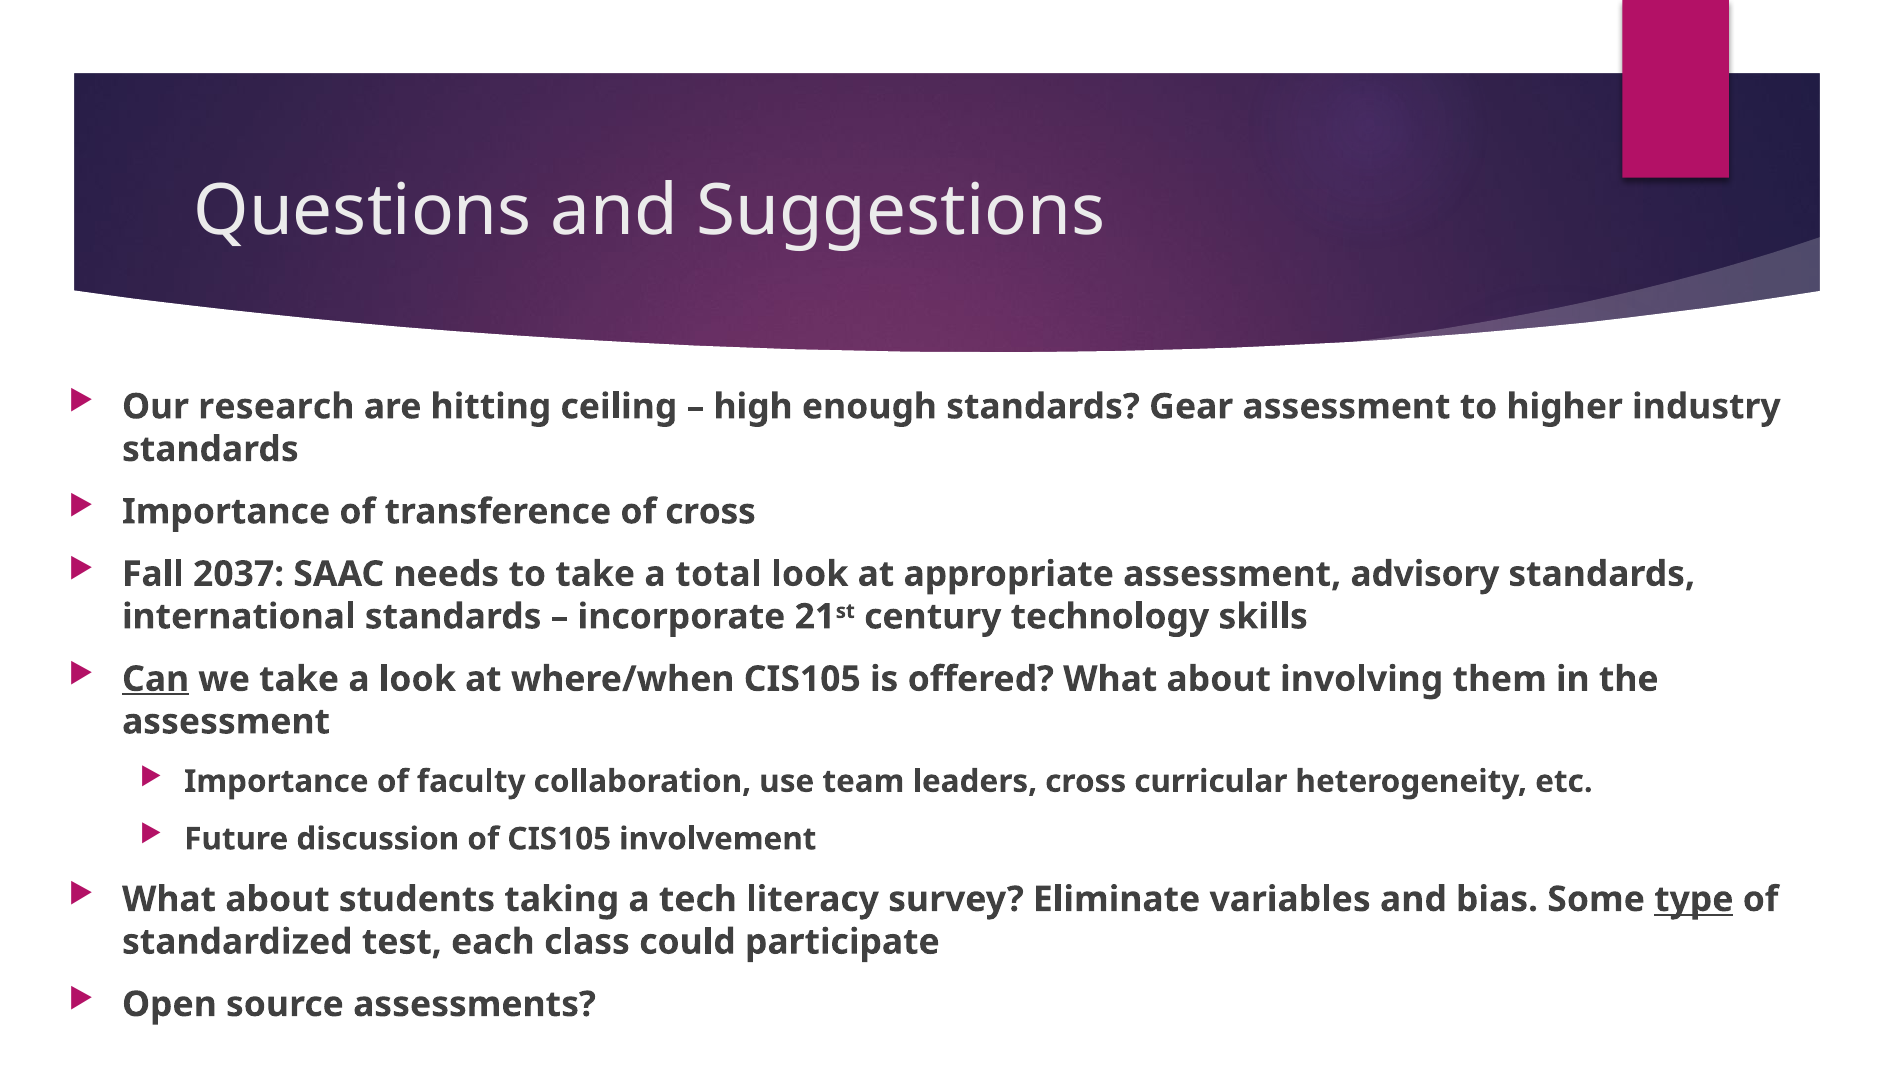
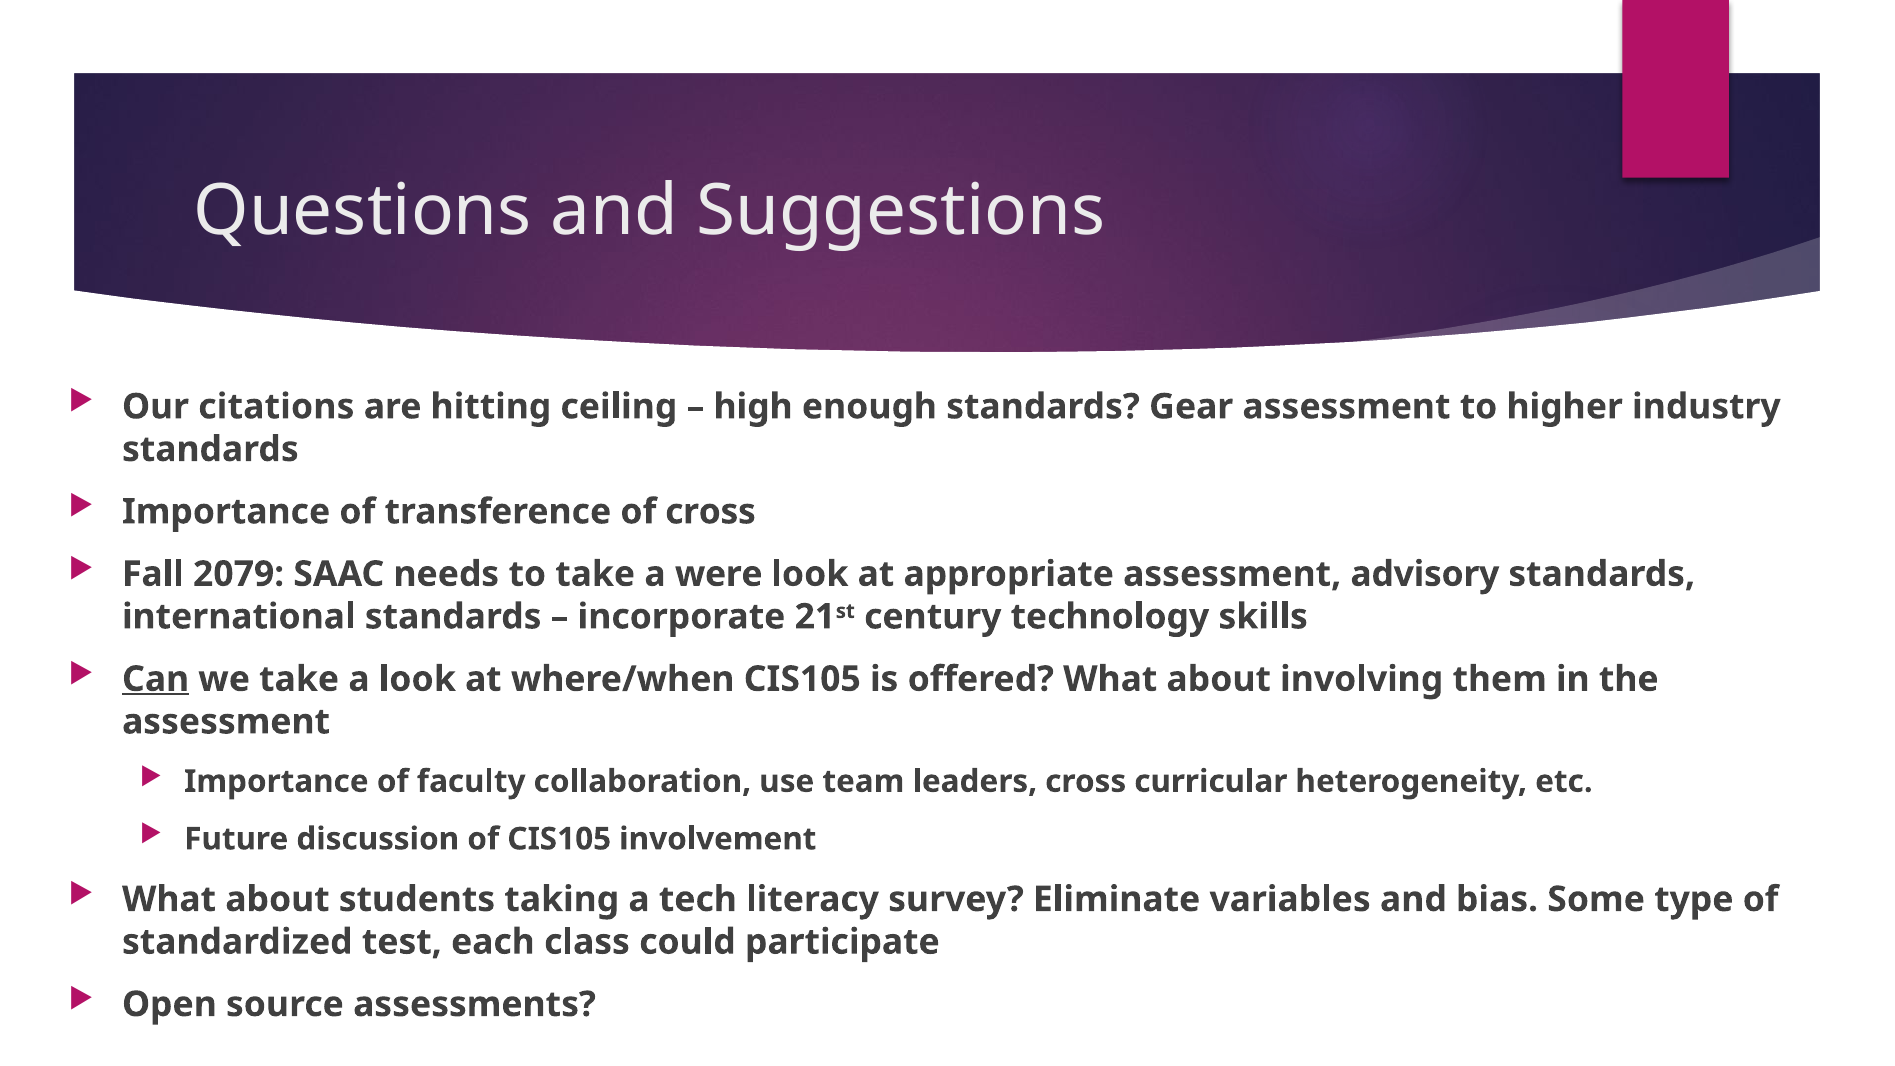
research: research -> citations
2037: 2037 -> 2079
total: total -> were
type underline: present -> none
